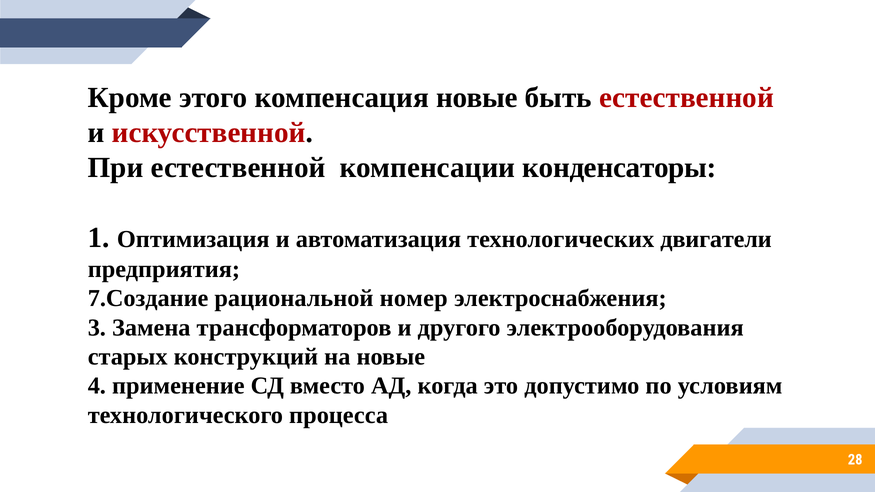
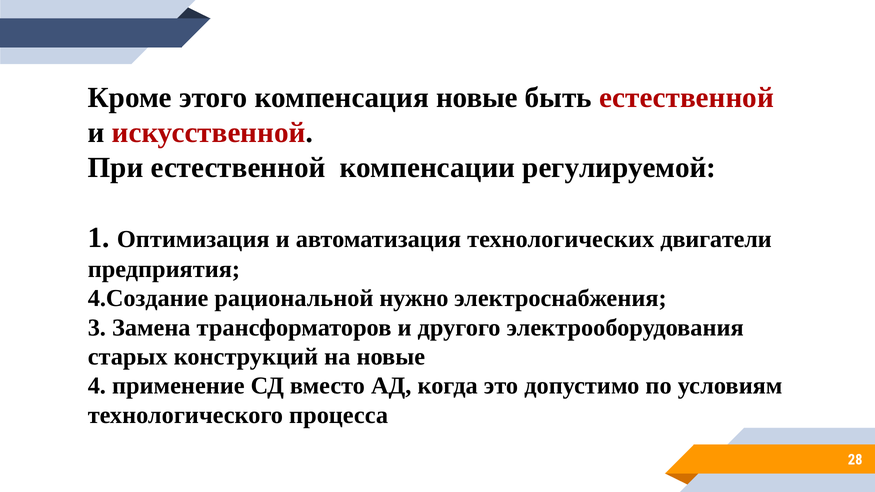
конденсаторы: конденсаторы -> регулируемой
7.Создание: 7.Создание -> 4.Создание
номер: номер -> нужно
